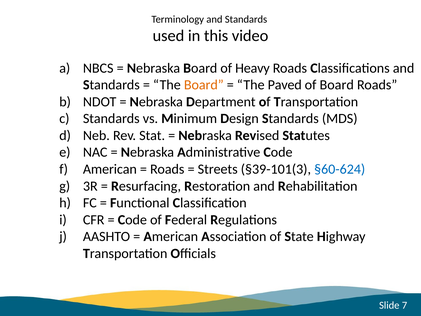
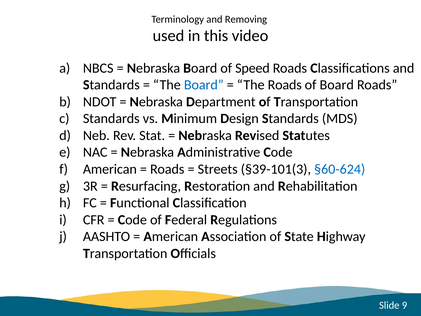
Terminology and Standards: Standards -> Removing
Heavy: Heavy -> Speed
Board at (204, 85) colour: orange -> blue
The Paved: Paved -> Roads
7: 7 -> 9
